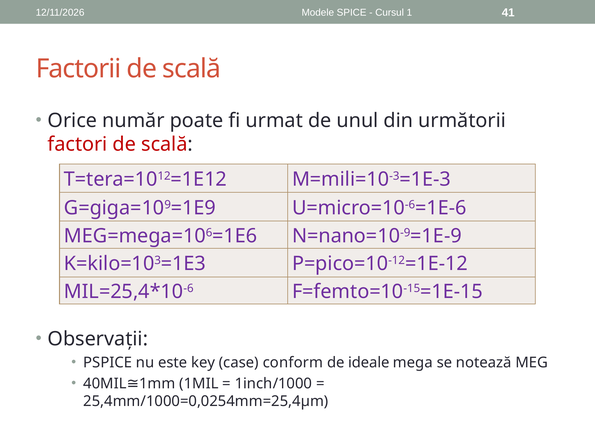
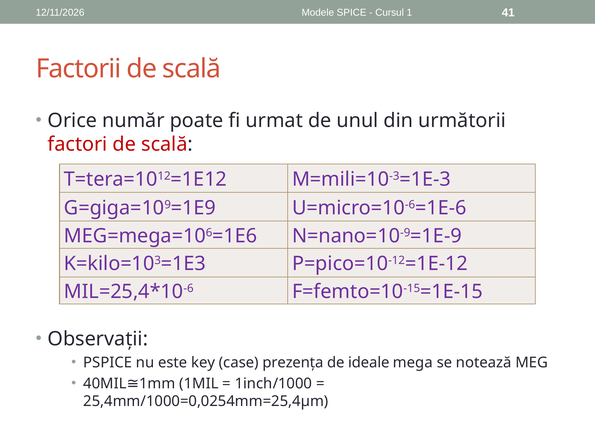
conform: conform -> prezența
